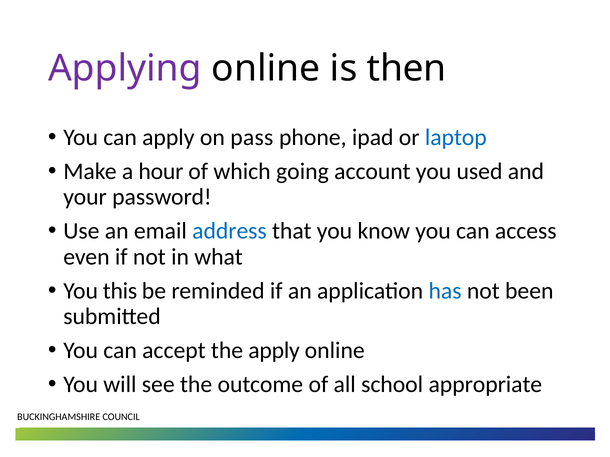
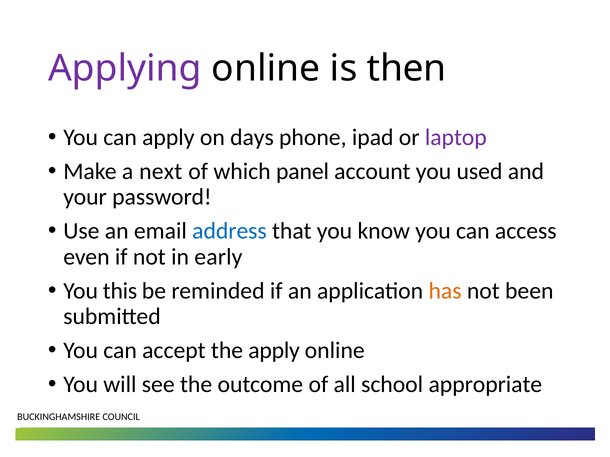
pass: pass -> days
laptop colour: blue -> purple
hour: hour -> next
going: going -> panel
what: what -> early
has colour: blue -> orange
